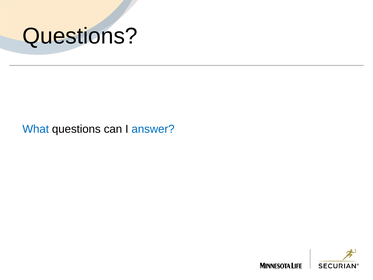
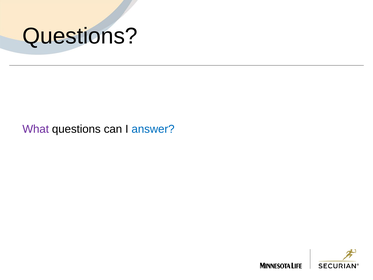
What colour: blue -> purple
